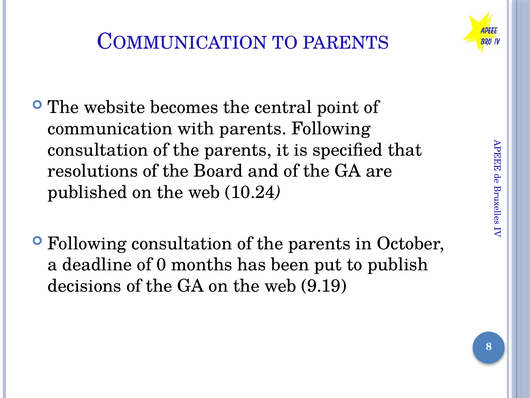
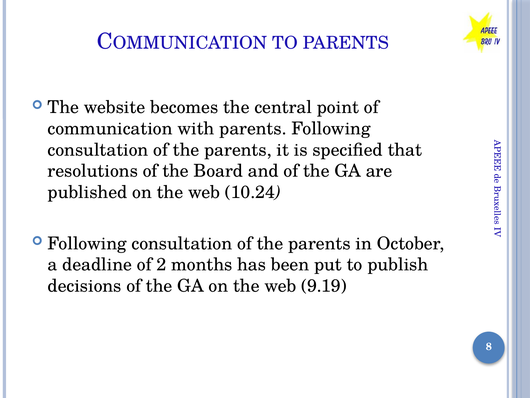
0: 0 -> 2
